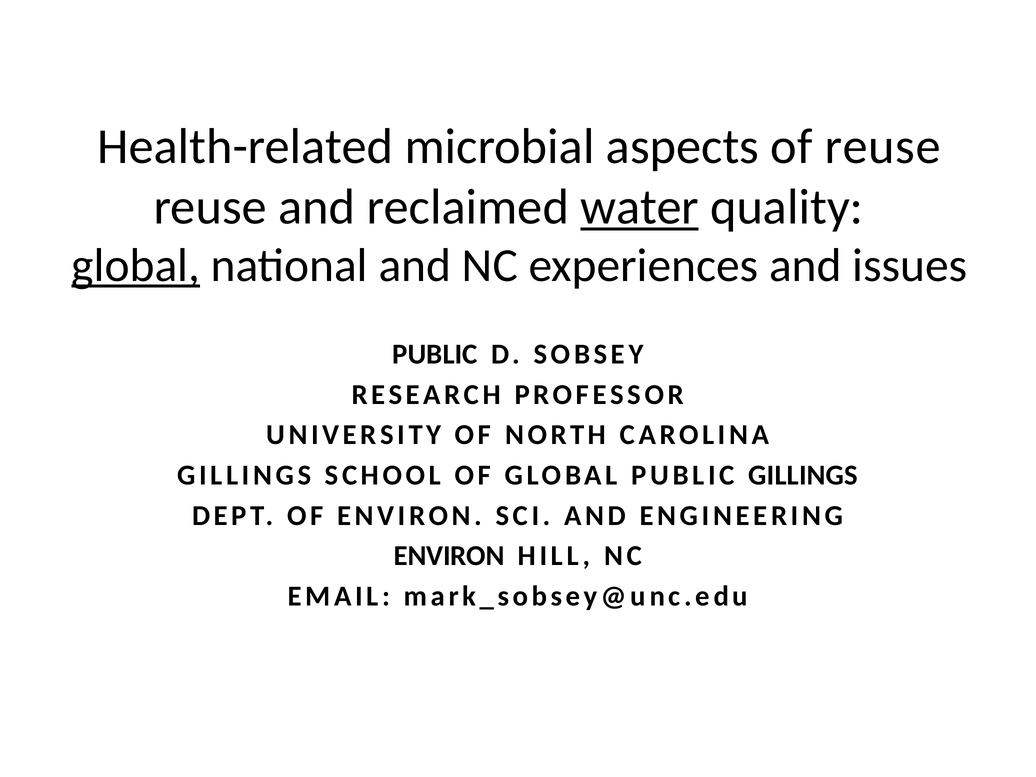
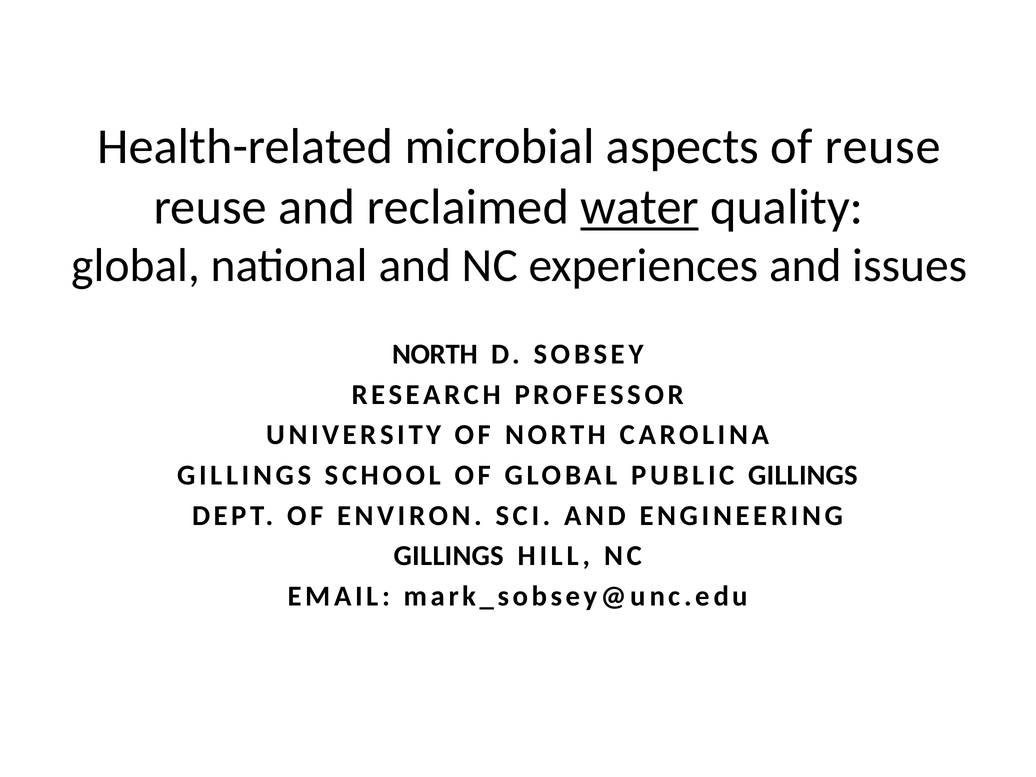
global at (136, 266) underline: present -> none
PUBLIC at (435, 354): PUBLIC -> NORTH
ENVIRON at (449, 556): ENVIRON -> GILLINGS
